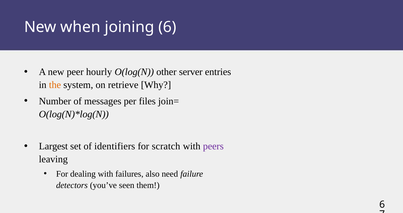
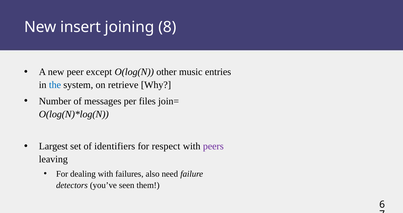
when: when -> insert
joining 6: 6 -> 8
hourly: hourly -> except
server: server -> music
the colour: orange -> blue
scratch: scratch -> respect
